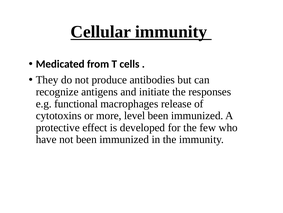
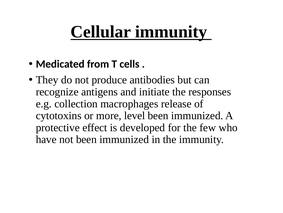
functional: functional -> collection
